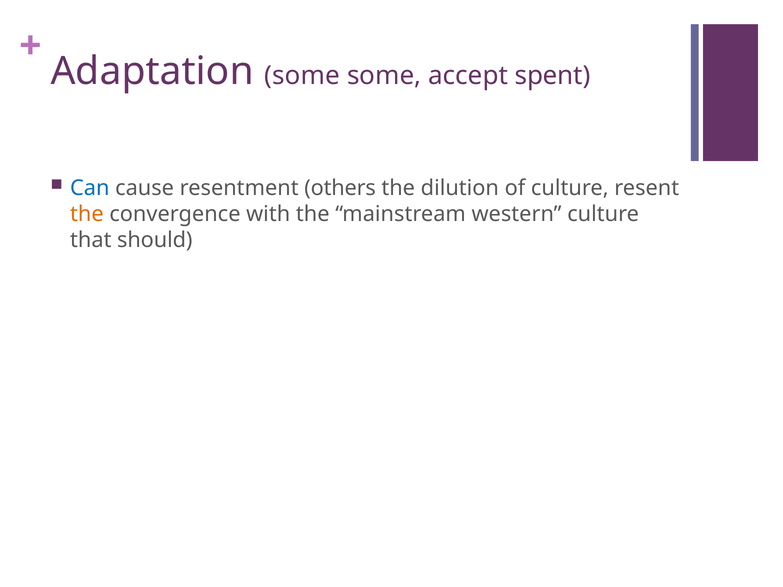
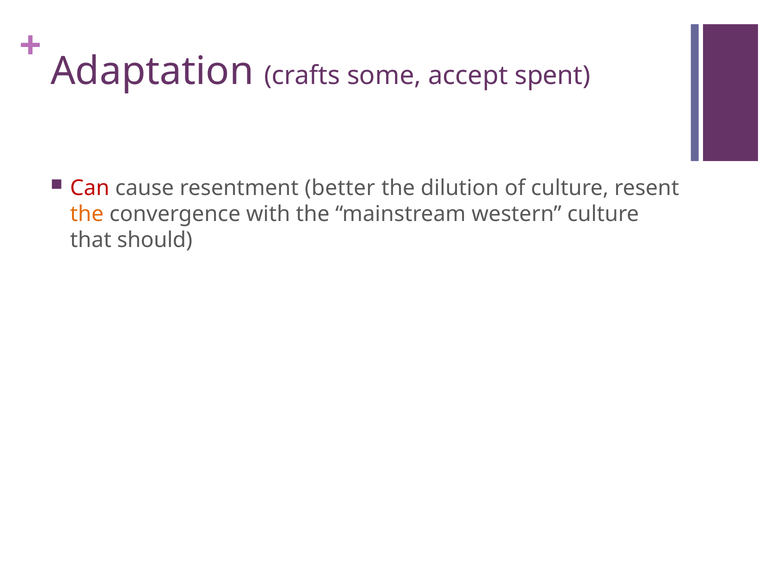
Adaptation some: some -> crafts
Can colour: blue -> red
others: others -> better
